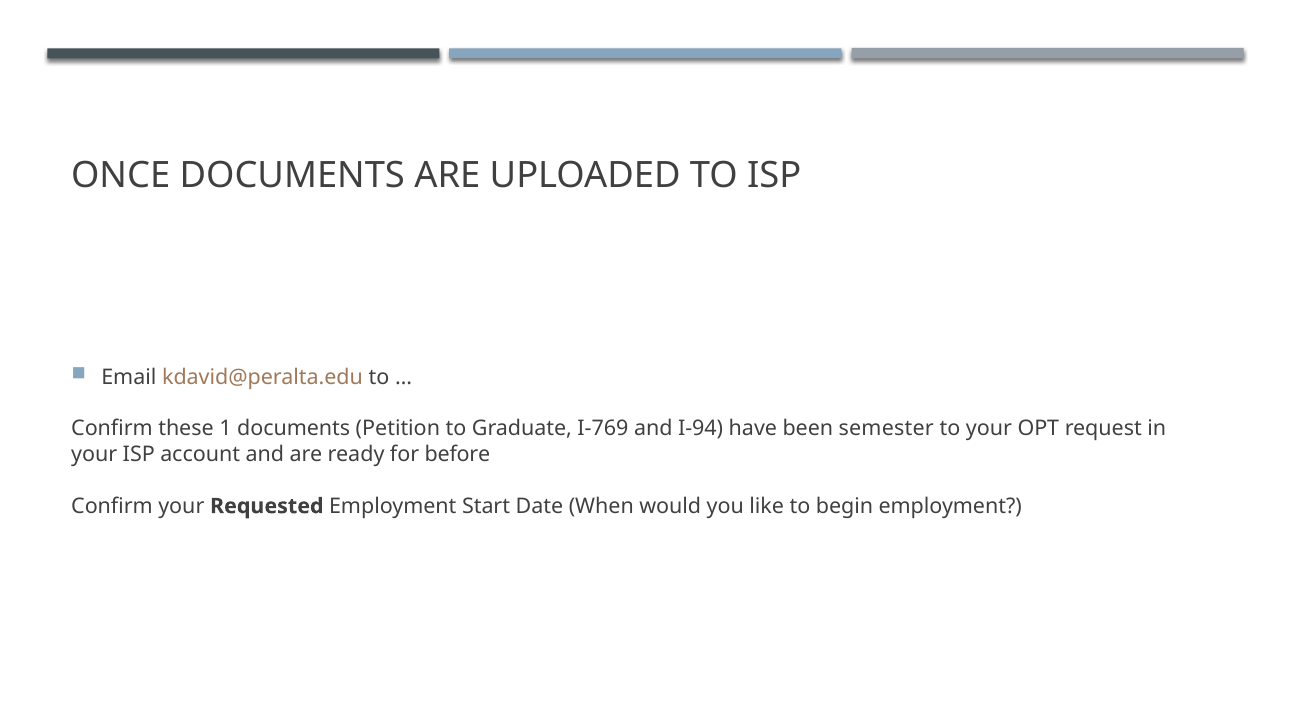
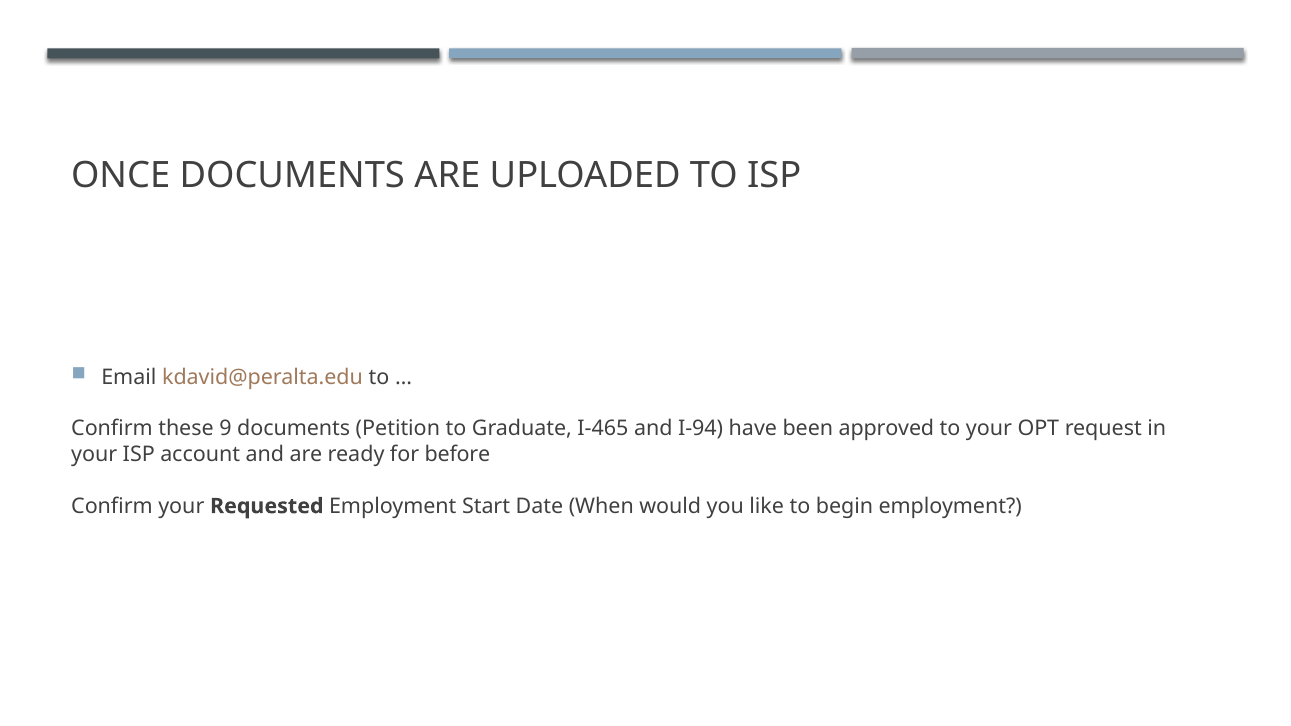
1: 1 -> 9
I-769: I-769 -> I-465
semester: semester -> approved
